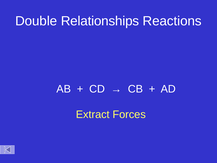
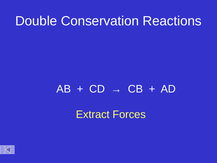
Relationships: Relationships -> Conservation
